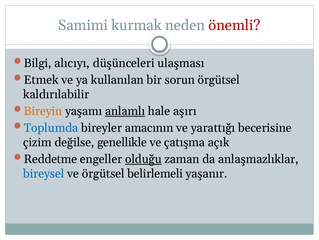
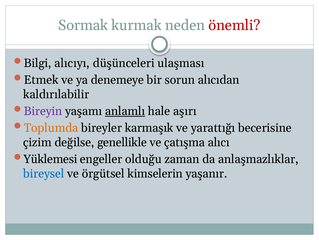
Samimi: Samimi -> Sormak
kullanılan: kullanılan -> denemeye
sorun örgütsel: örgütsel -> alıcıdan
Bireyin colour: orange -> purple
Toplumda colour: blue -> orange
amacının: amacının -> karmaşık
açık: açık -> alıcı
Reddetme: Reddetme -> Yüklemesi
olduğu underline: present -> none
belirlemeli: belirlemeli -> kimselerin
